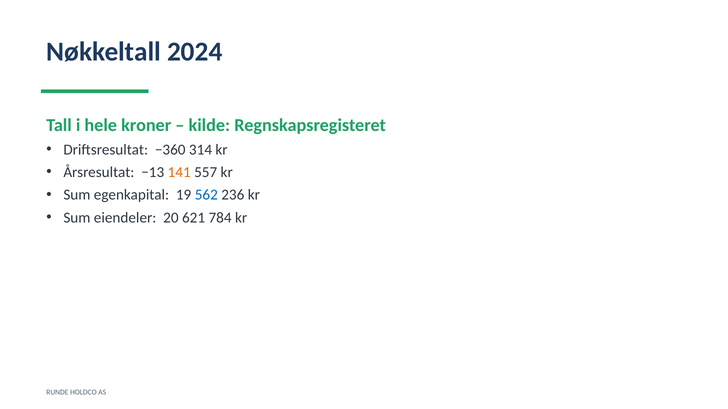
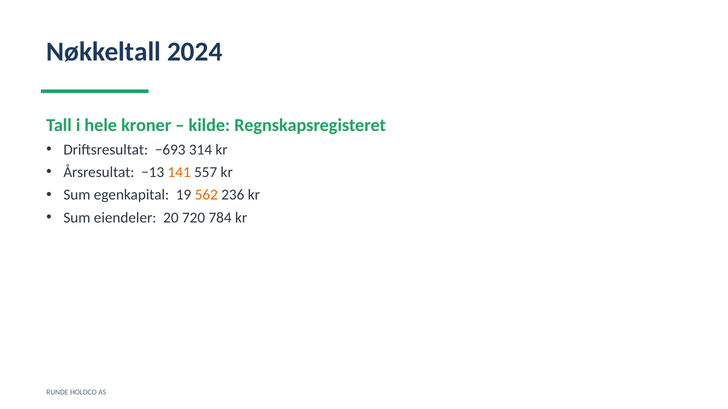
−360: −360 -> −693
562 colour: blue -> orange
621: 621 -> 720
